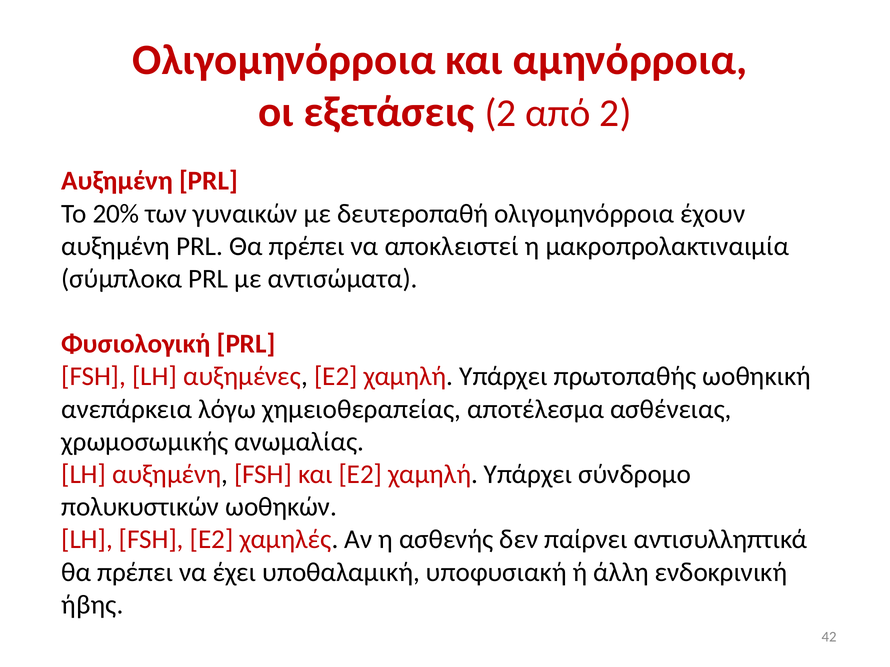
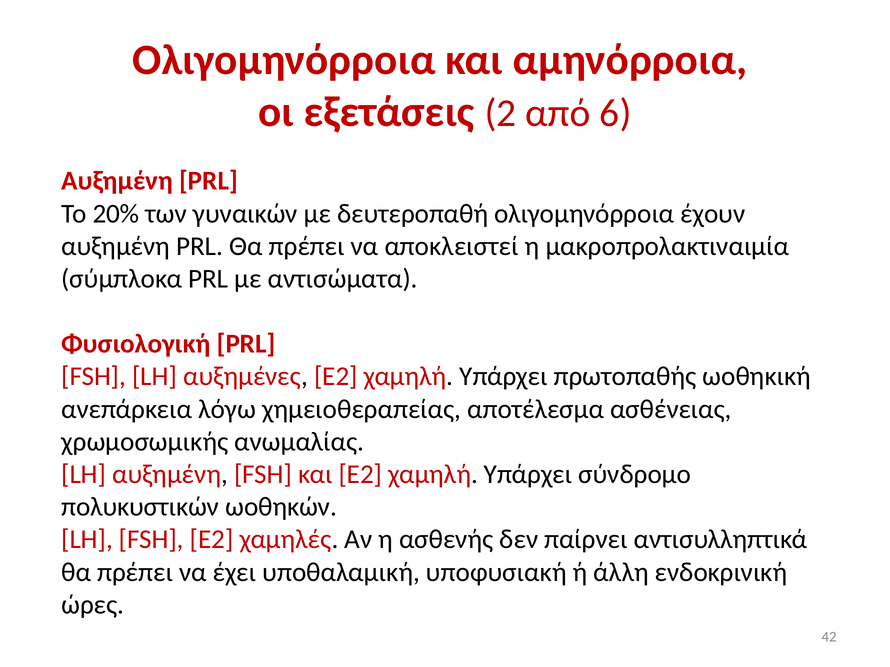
από 2: 2 -> 6
ήβης: ήβης -> ώρες
